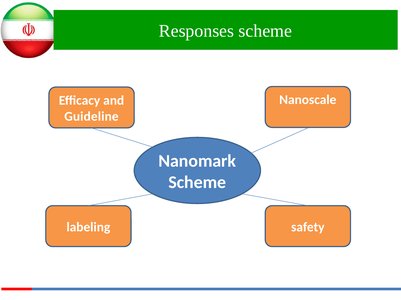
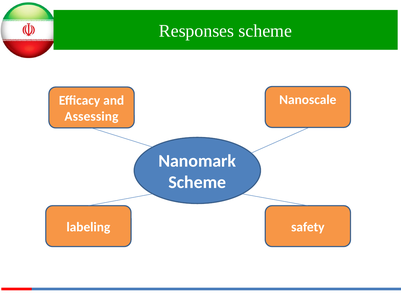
Guideline: Guideline -> Assessing
